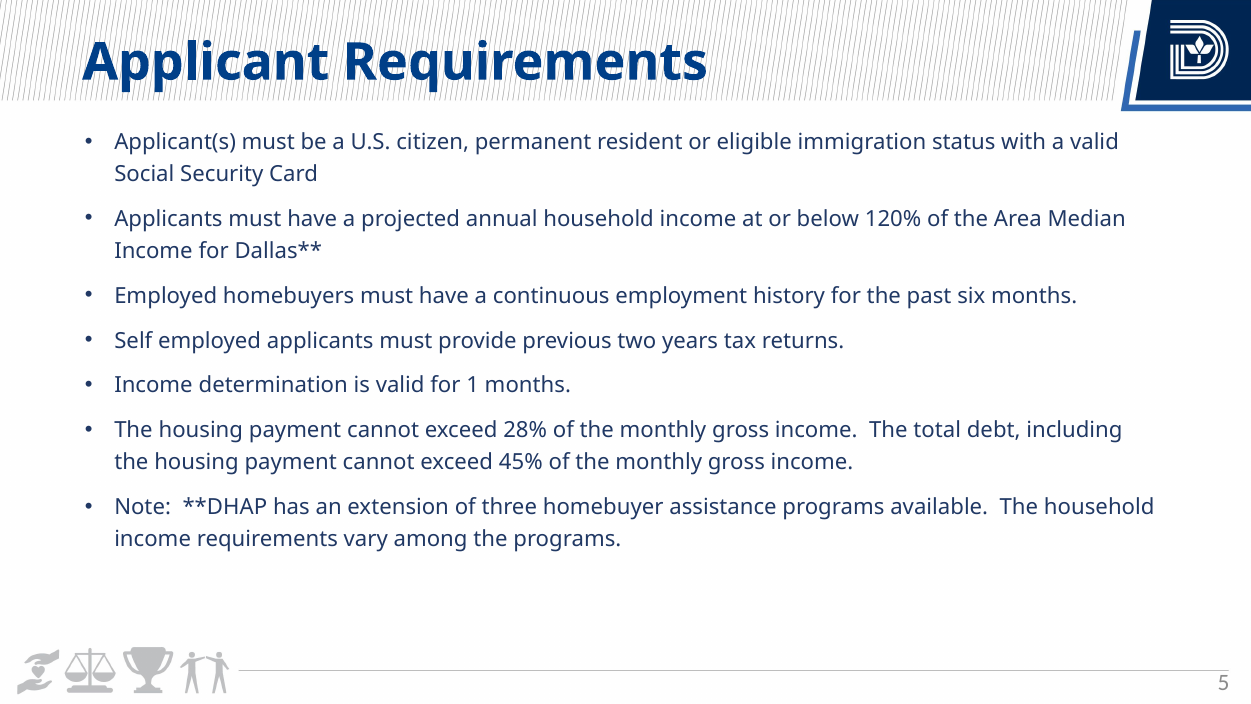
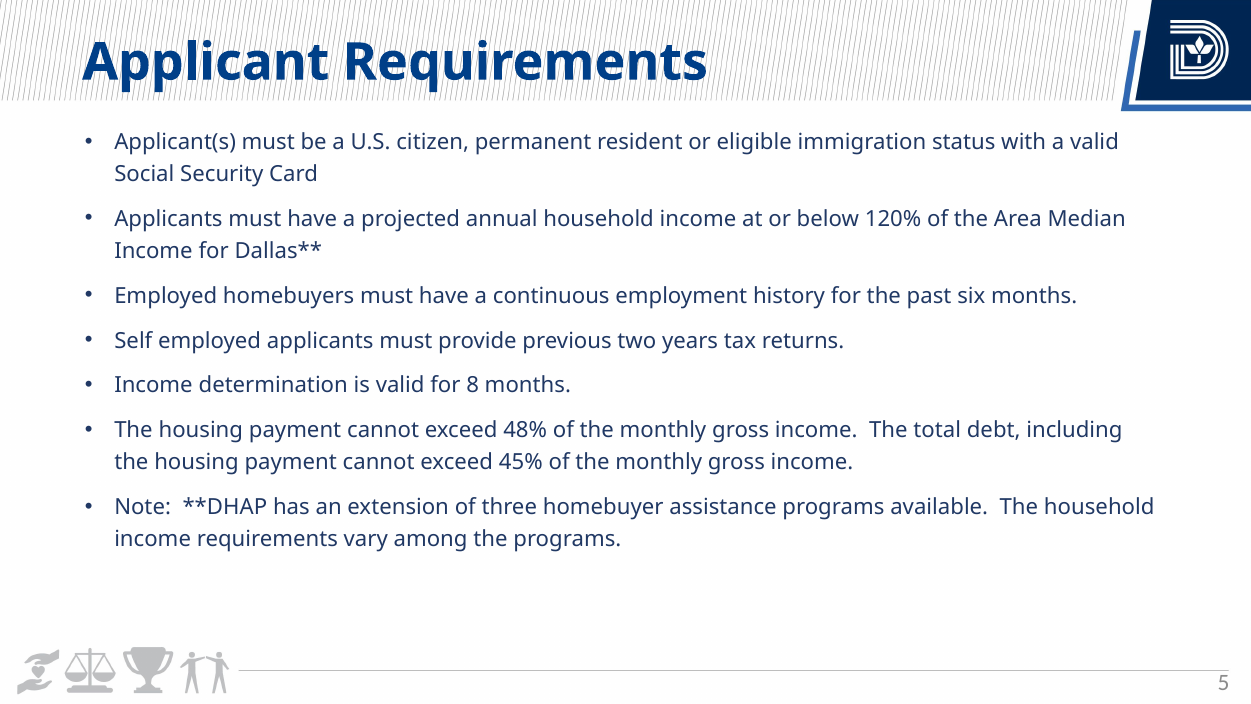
1: 1 -> 8
28%: 28% -> 48%
